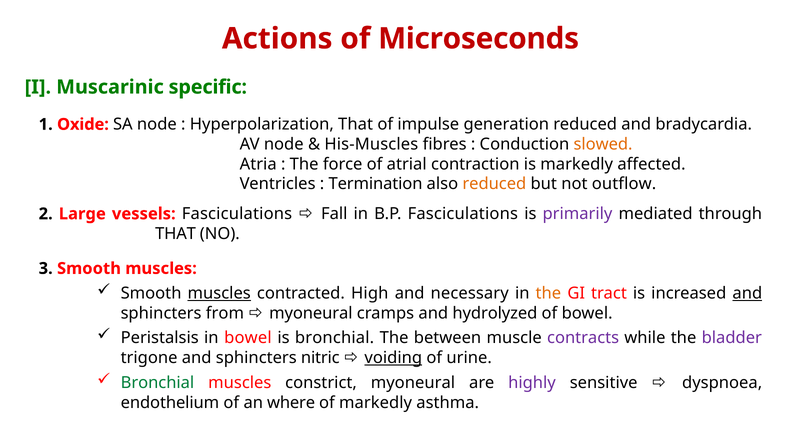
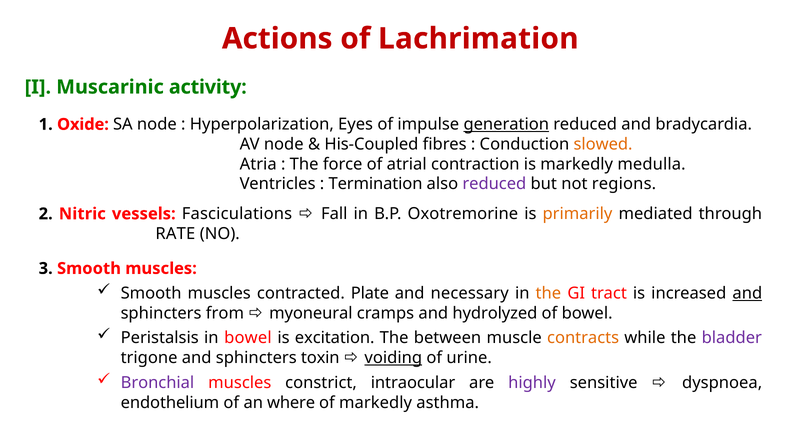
Microseconds: Microseconds -> Lachrimation
specific: specific -> activity
Hyperpolarization That: That -> Eyes
generation underline: none -> present
His-Muscles: His-Muscles -> His-Coupled
affected: affected -> medulla
reduced at (494, 184) colour: orange -> purple
outflow: outflow -> regions
Large: Large -> Nitric
B.P Fasciculations: Fasciculations -> Oxotremorine
primarily colour: purple -> orange
THAT at (176, 233): THAT -> RATE
muscles at (219, 293) underline: present -> none
High: High -> Plate
is bronchial: bronchial -> excitation
contracts colour: purple -> orange
nitric: nitric -> toxin
Bronchial at (157, 382) colour: green -> purple
constrict myoneural: myoneural -> intraocular
